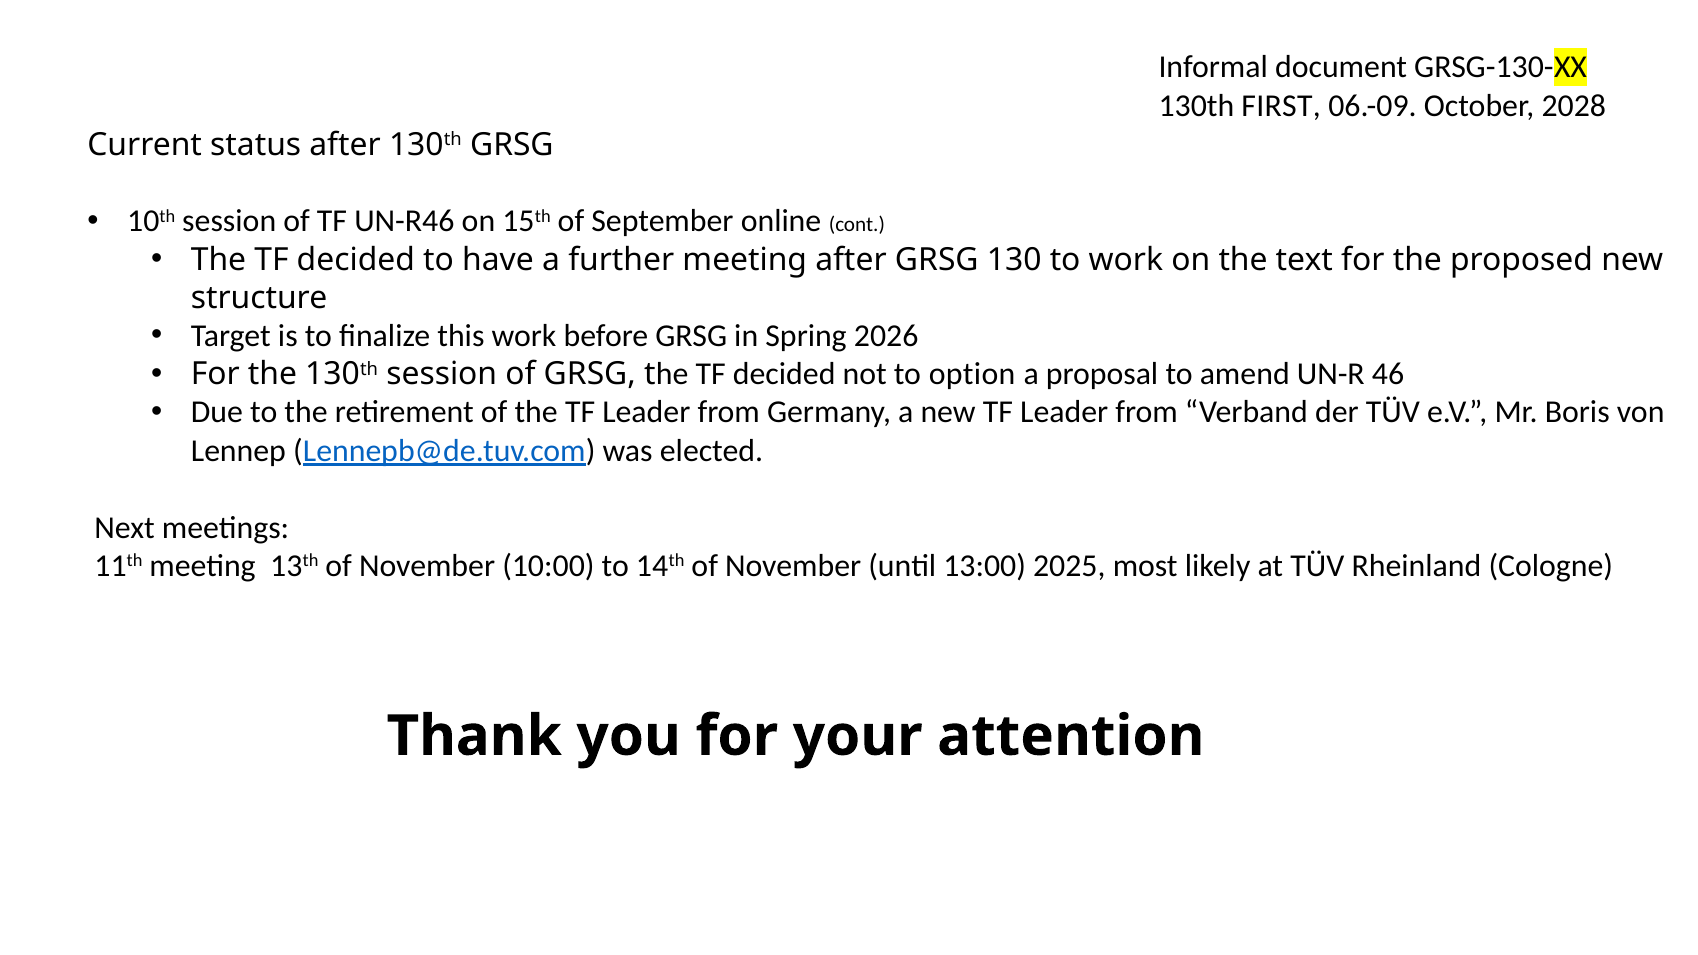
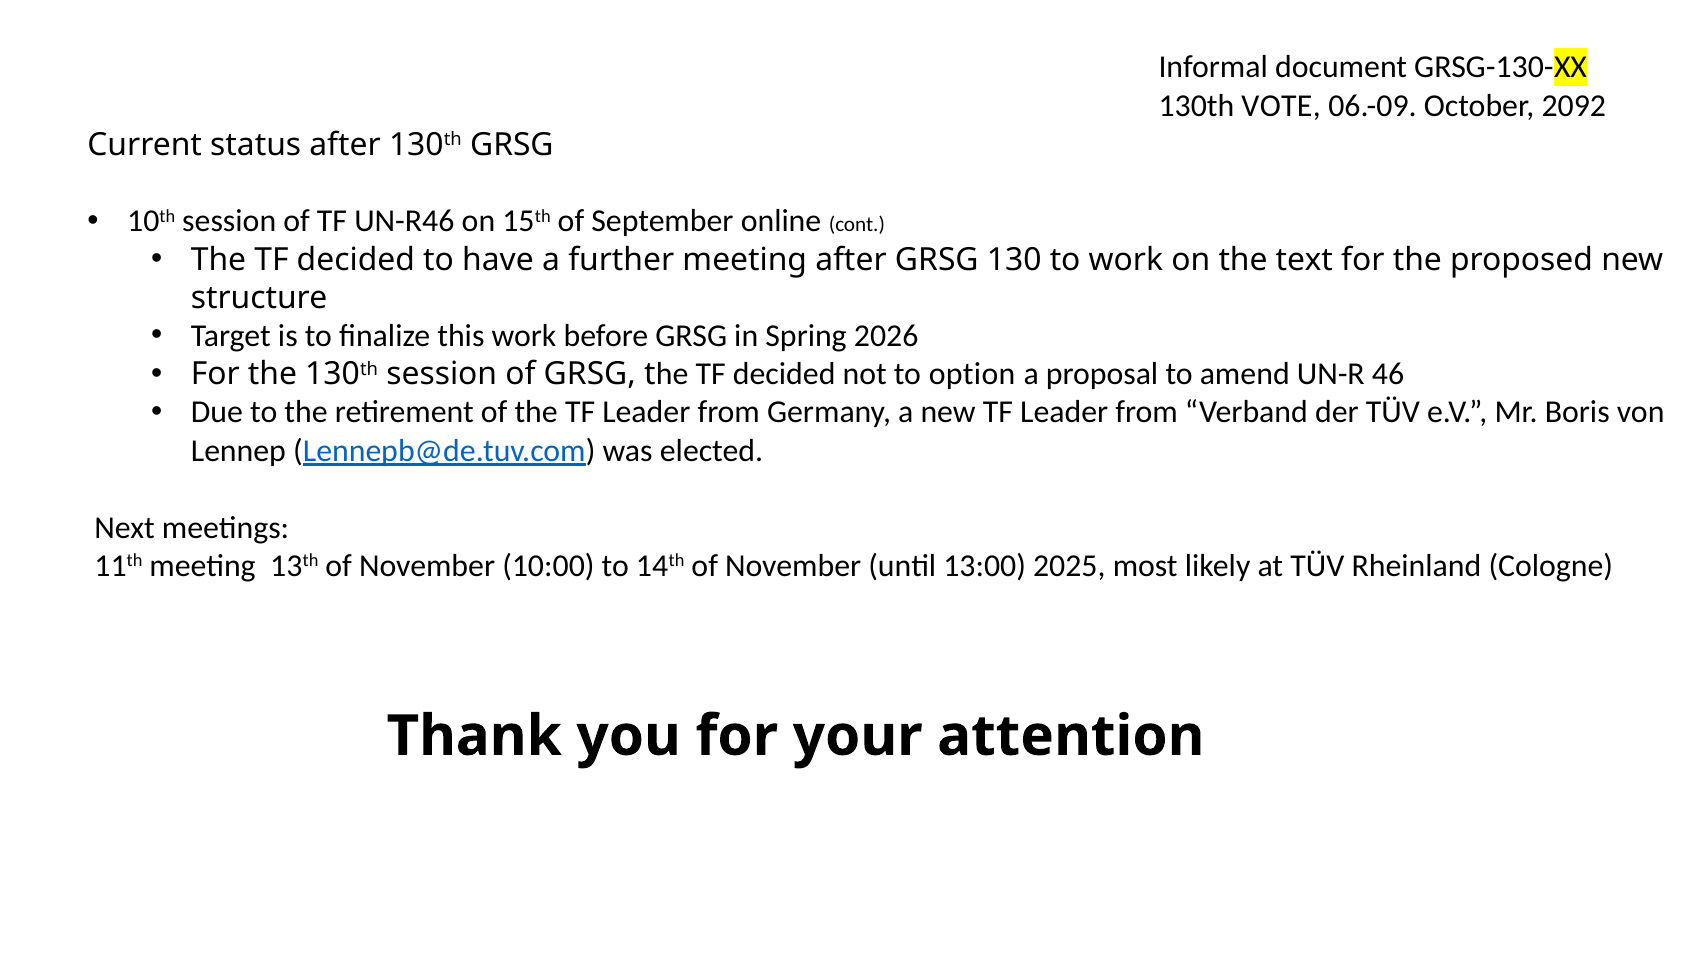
FIRST: FIRST -> VOTE
2028: 2028 -> 2092
